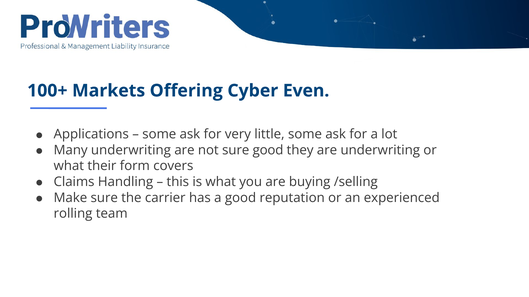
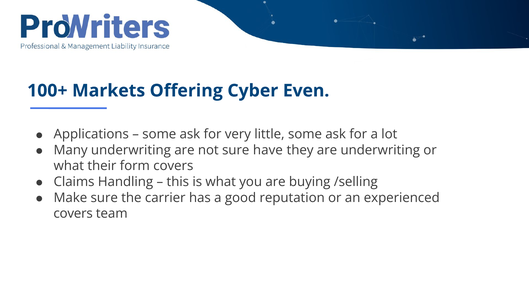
sure good: good -> have
rolling at (73, 214): rolling -> covers
